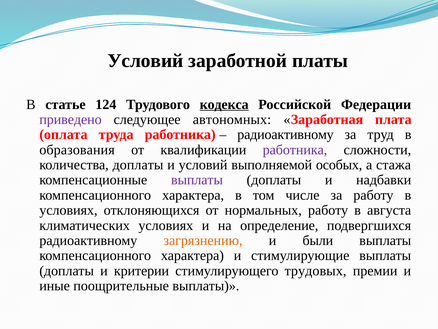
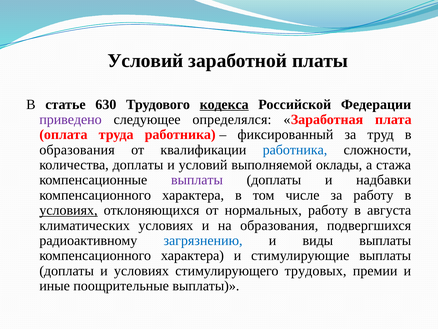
124: 124 -> 630
автономных: автономных -> определялся
радиоактивному at (286, 134): радиоактивному -> фиксированный
работника at (295, 150) colour: purple -> blue
особых: особых -> оклады
условиях at (68, 210) underline: none -> present
на определение: определение -> образования
загрязнению colour: orange -> blue
были: были -> виды
и критерии: критерии -> условиях
